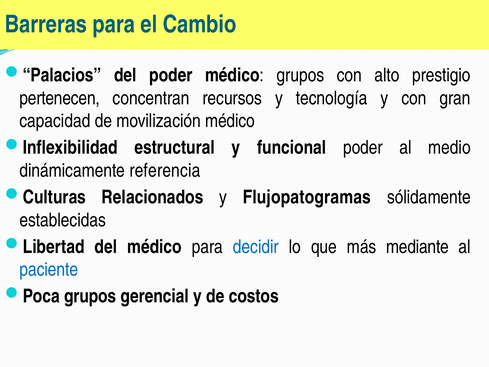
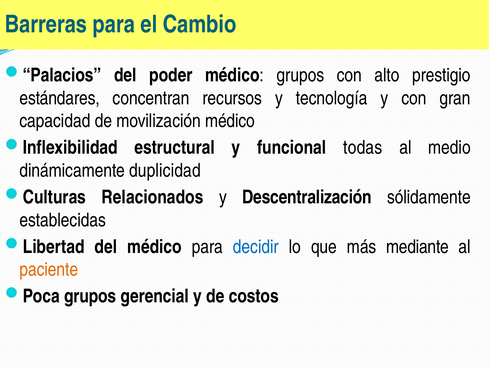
pertenecen: pertenecen -> estándares
funcional poder: poder -> todas
referencia: referencia -> duplicidad
Flujopatogramas: Flujopatogramas -> Descentralización
paciente colour: blue -> orange
